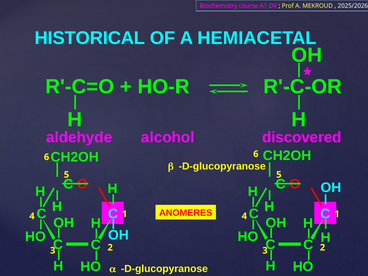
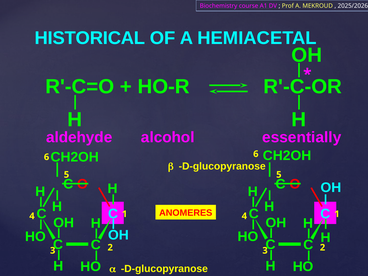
discovered: discovered -> essentially
